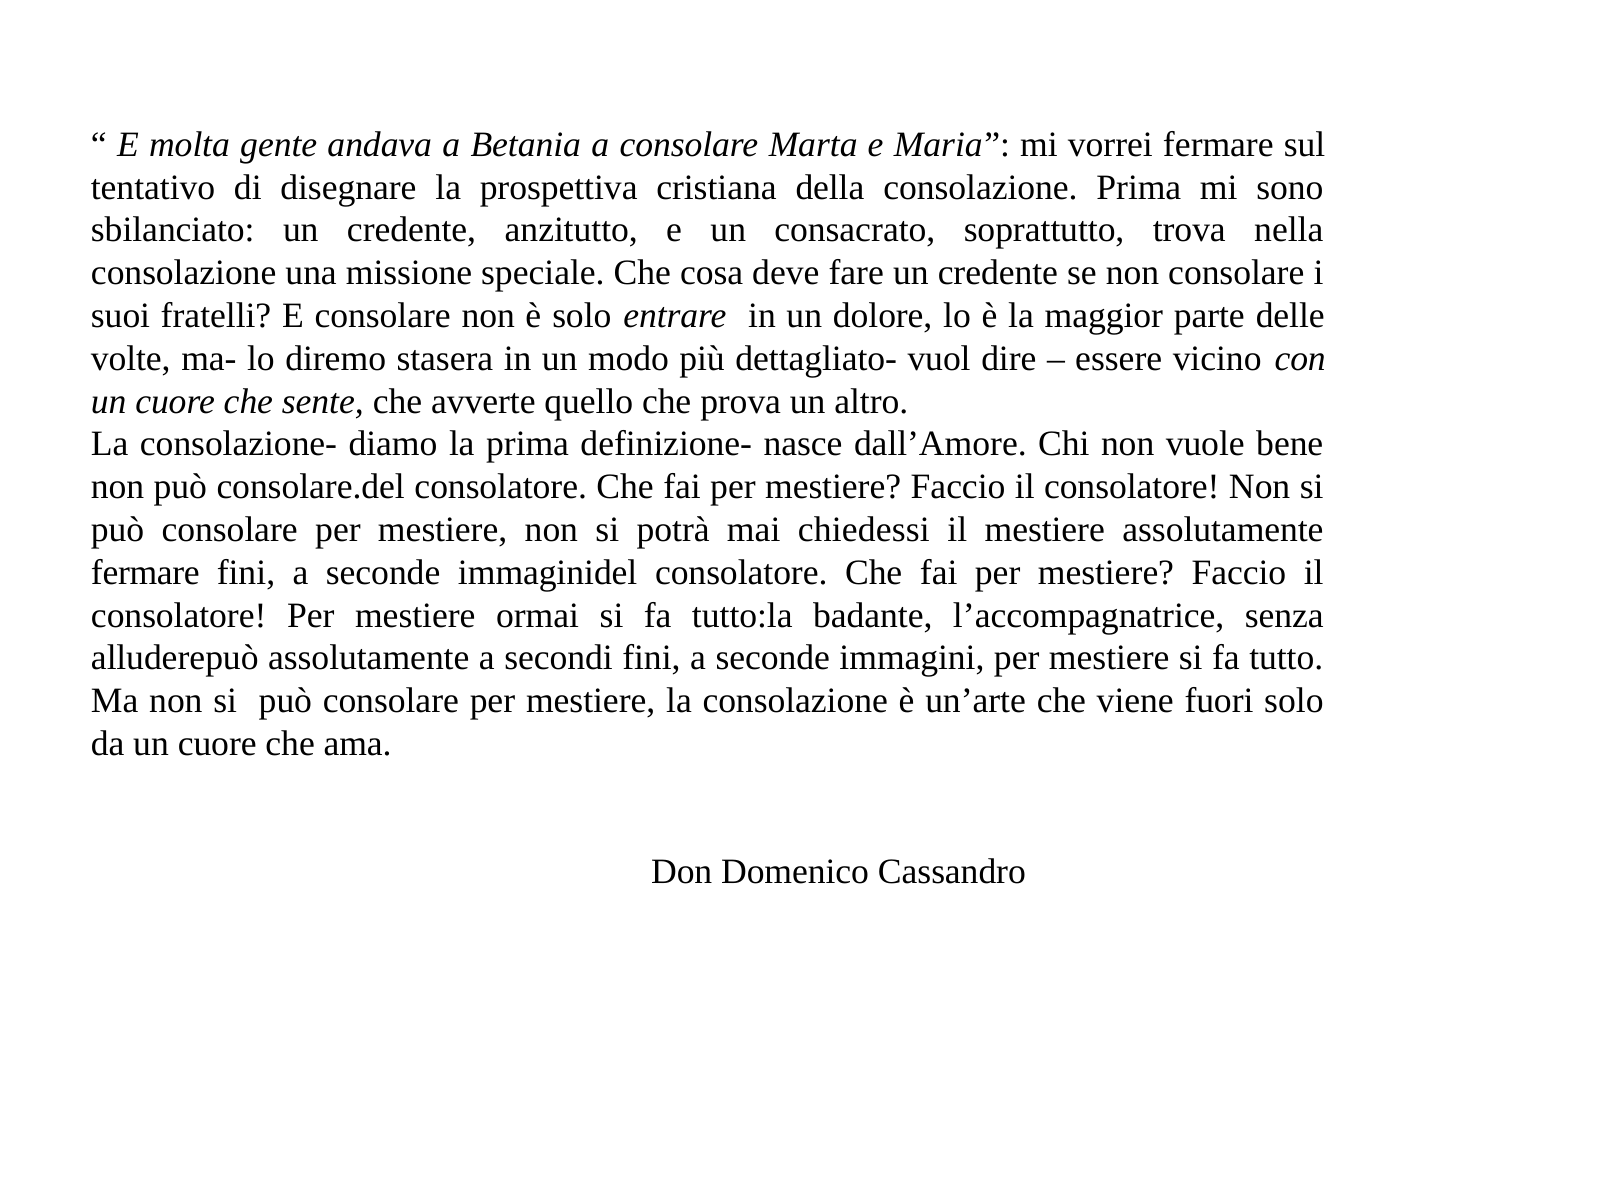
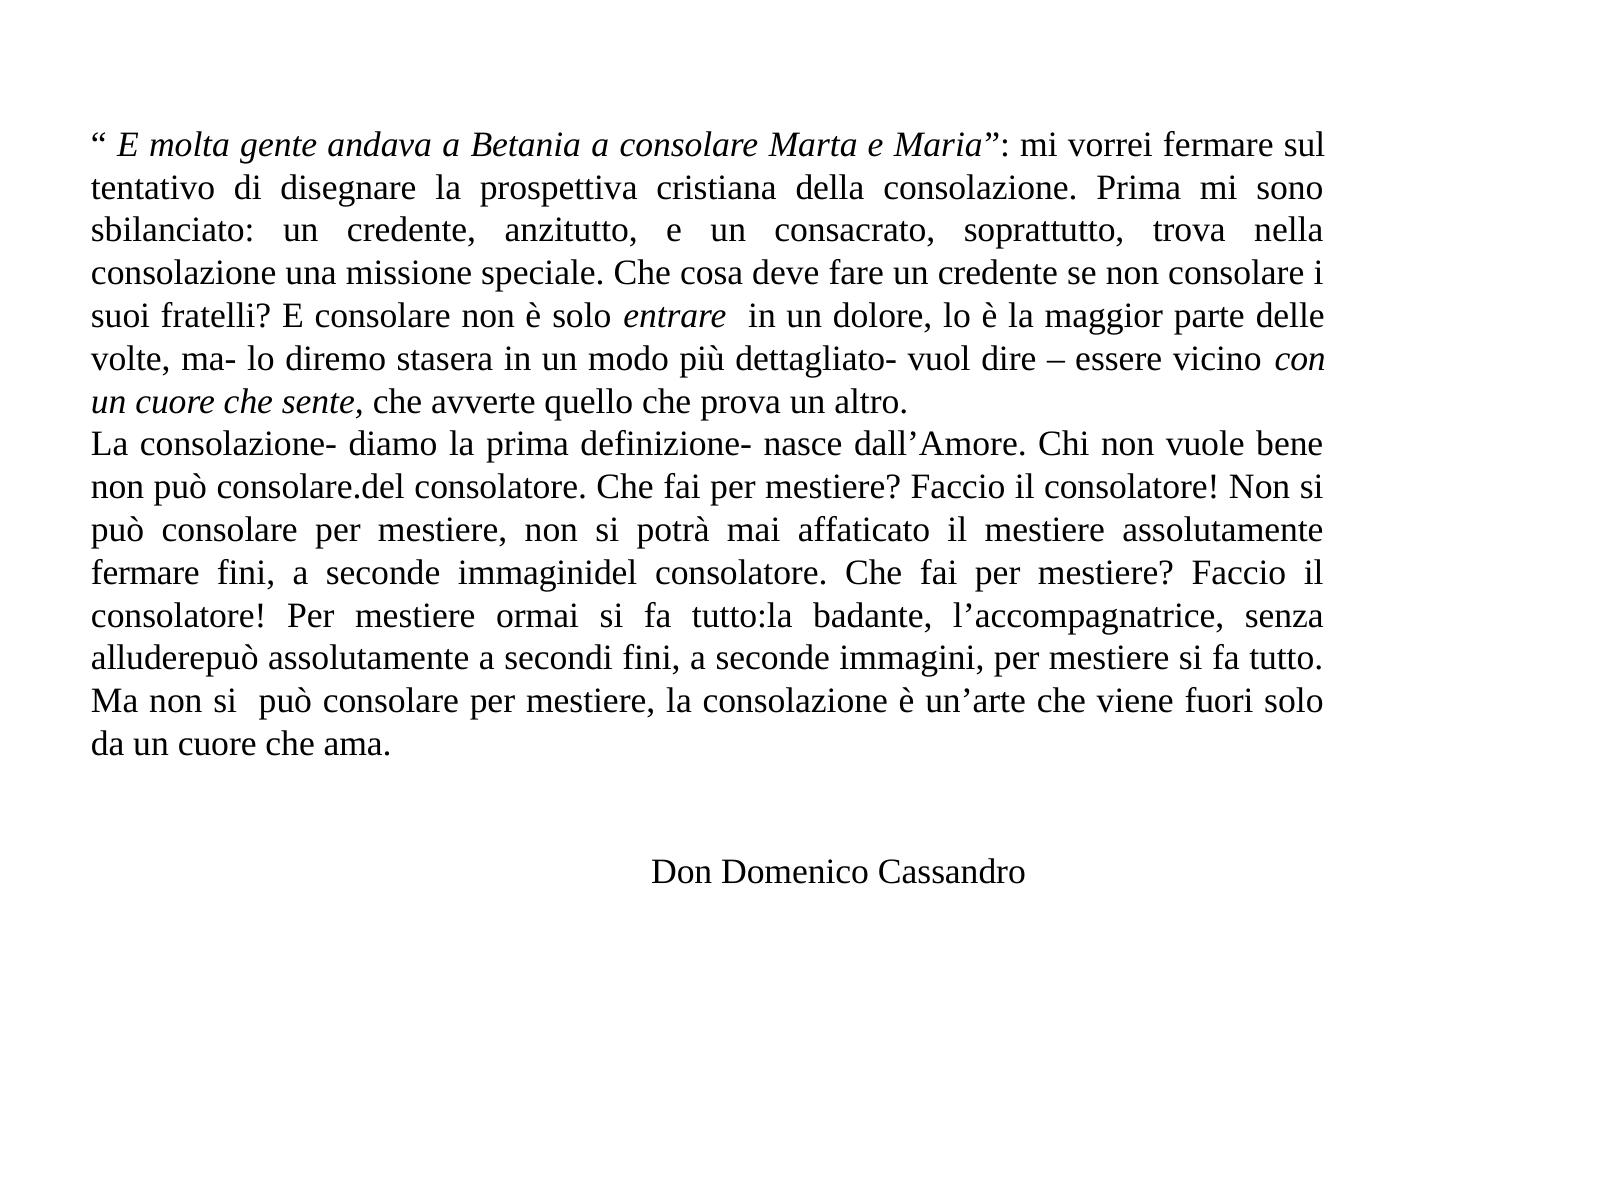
chiedessi: chiedessi -> affaticato
